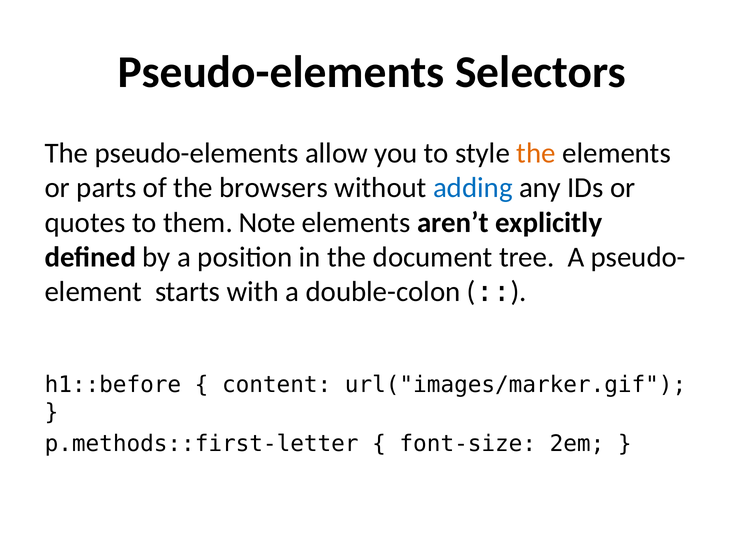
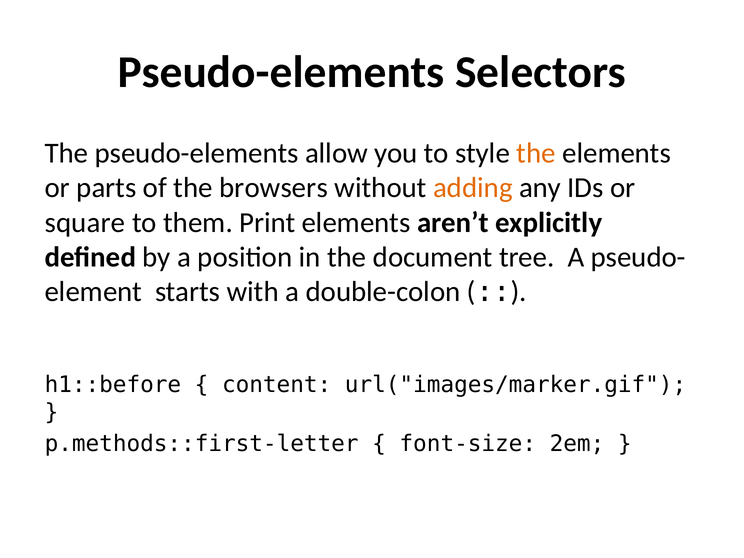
adding colour: blue -> orange
quotes: quotes -> square
Note: Note -> Print
